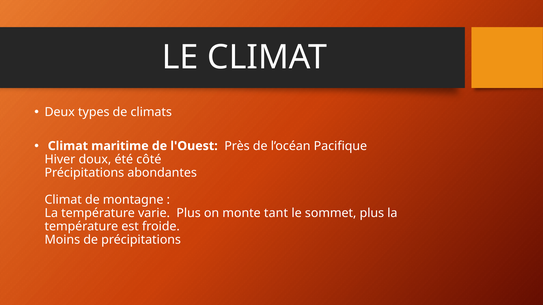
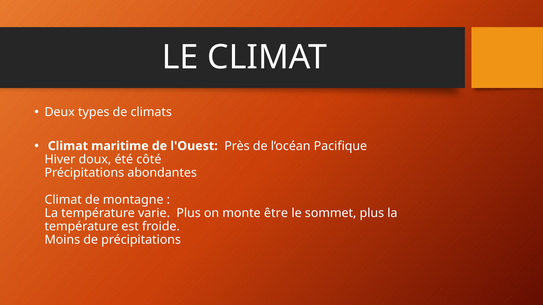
tant: tant -> être
